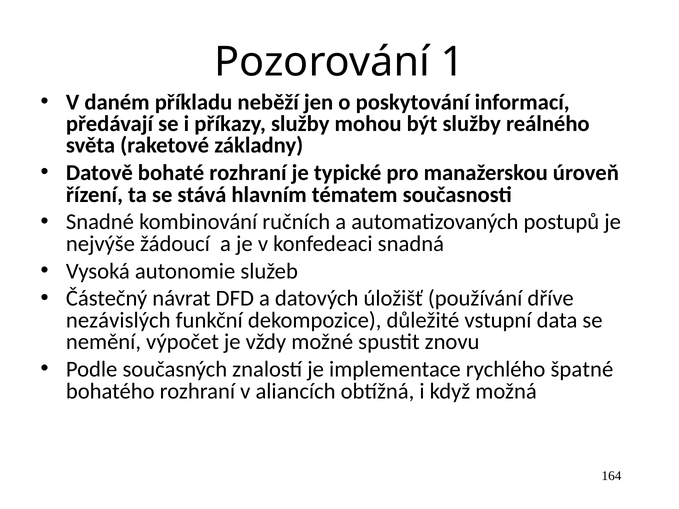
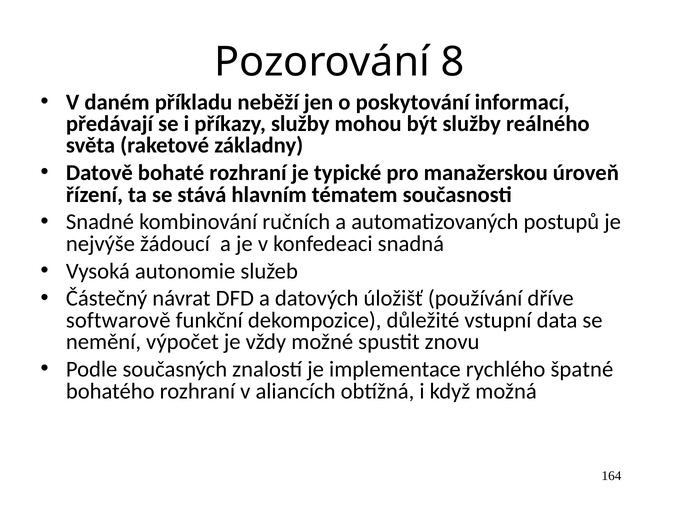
1: 1 -> 8
nezávislých: nezávislých -> softwarově
